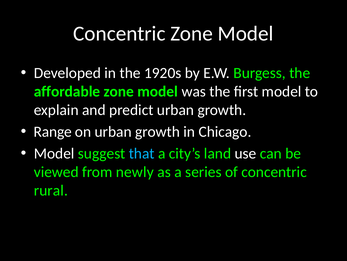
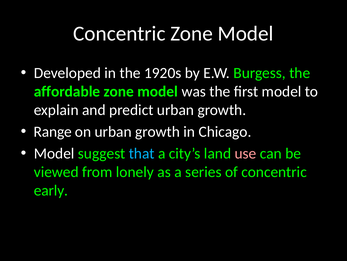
use colour: white -> pink
newly: newly -> lonely
rural: rural -> early
